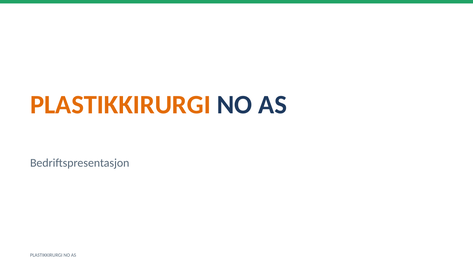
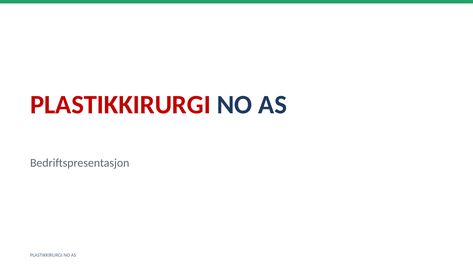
PLASTIKKIRURGI at (120, 105) colour: orange -> red
